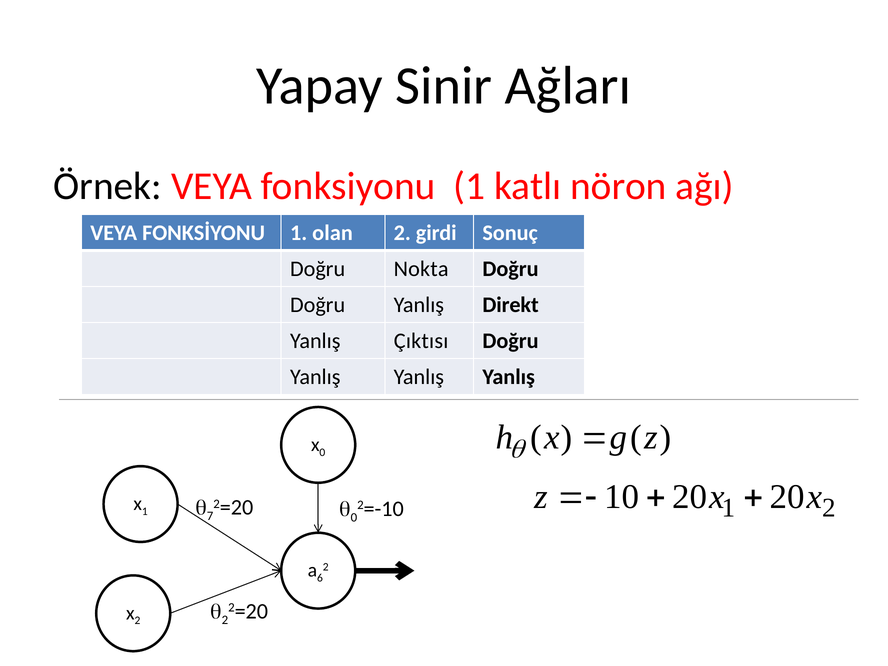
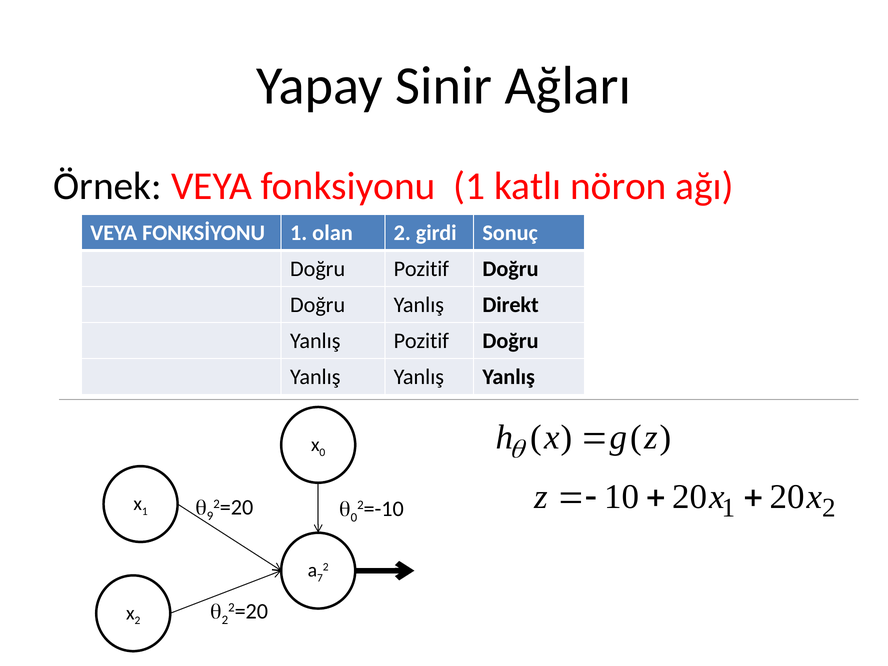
Doğru Nokta: Nokta -> Pozitif
Yanlış Çıktısı: Çıktısı -> Pozitif
7: 7 -> 9
6: 6 -> 7
